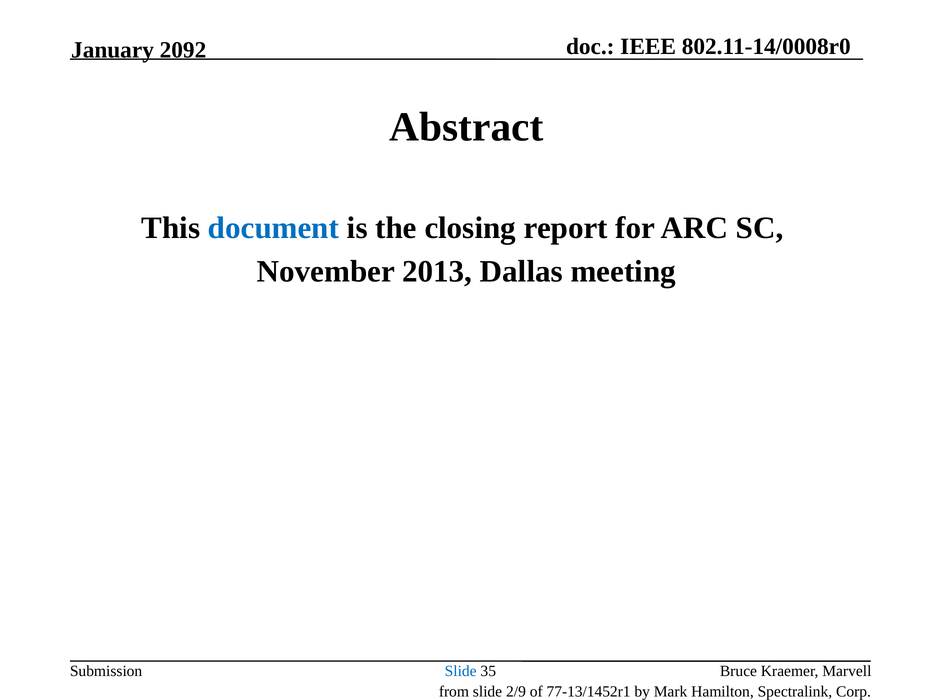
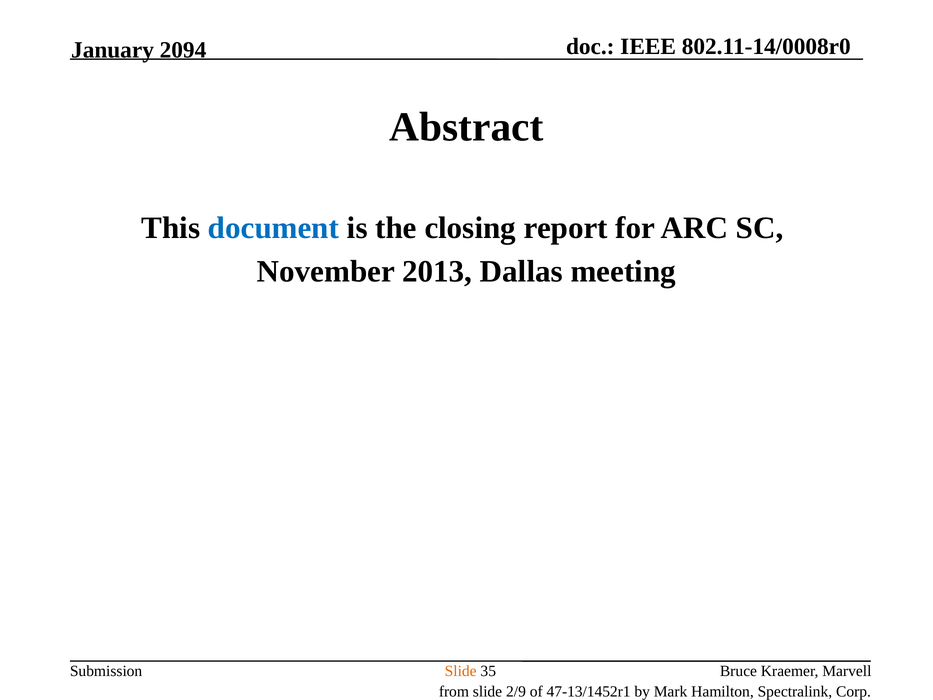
2092: 2092 -> 2094
Slide at (461, 671) colour: blue -> orange
77-13/1452r1: 77-13/1452r1 -> 47-13/1452r1
